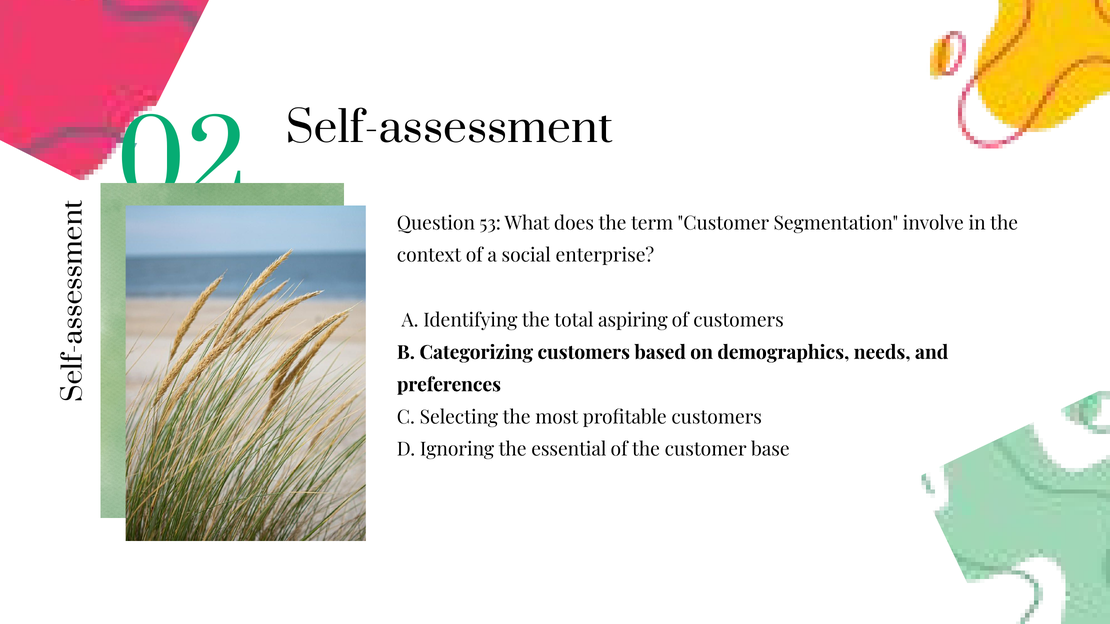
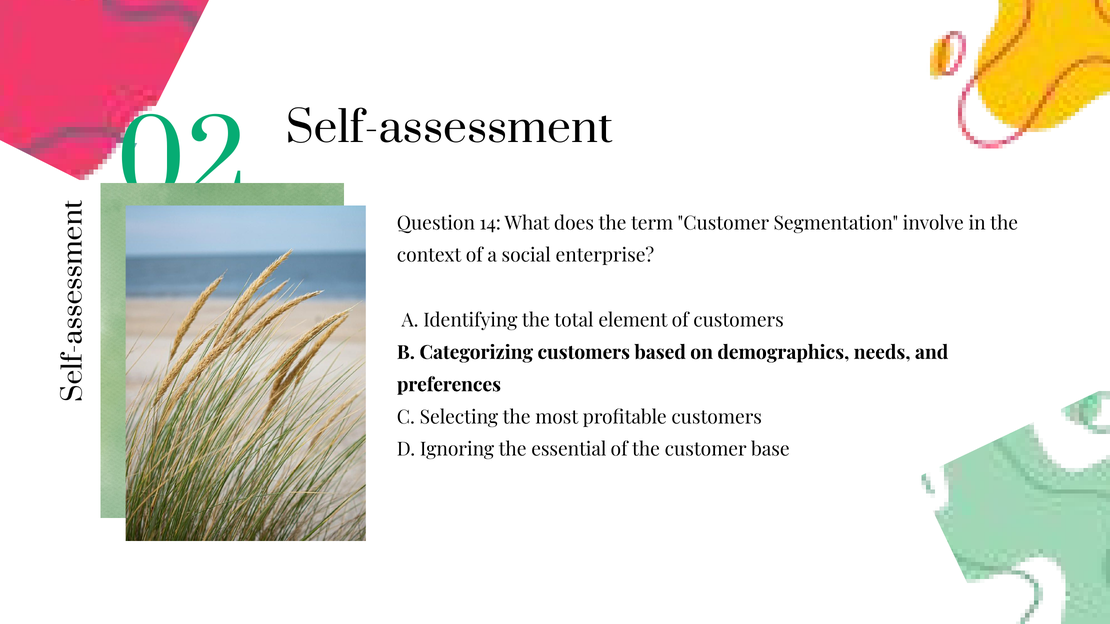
53: 53 -> 14
aspiring: aspiring -> element
